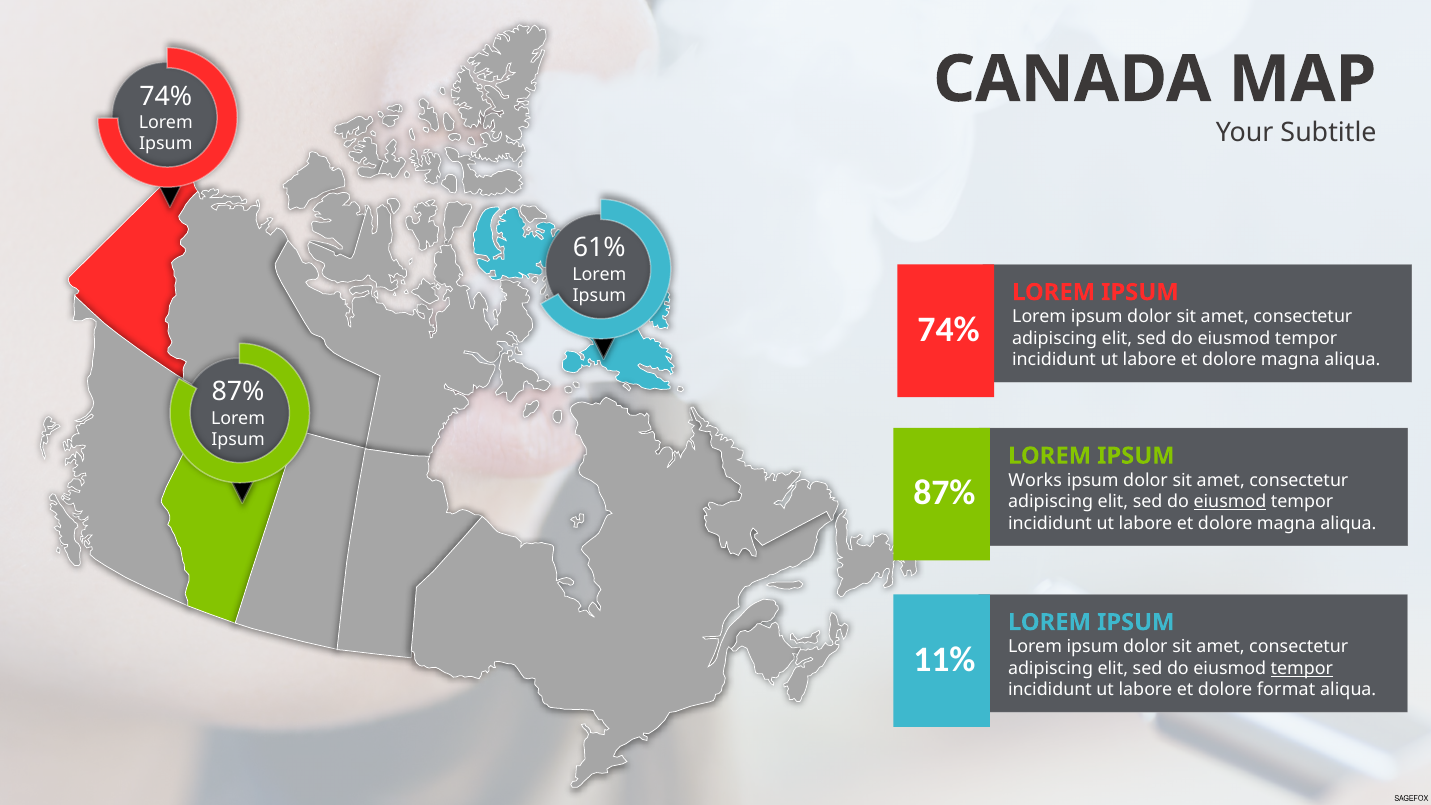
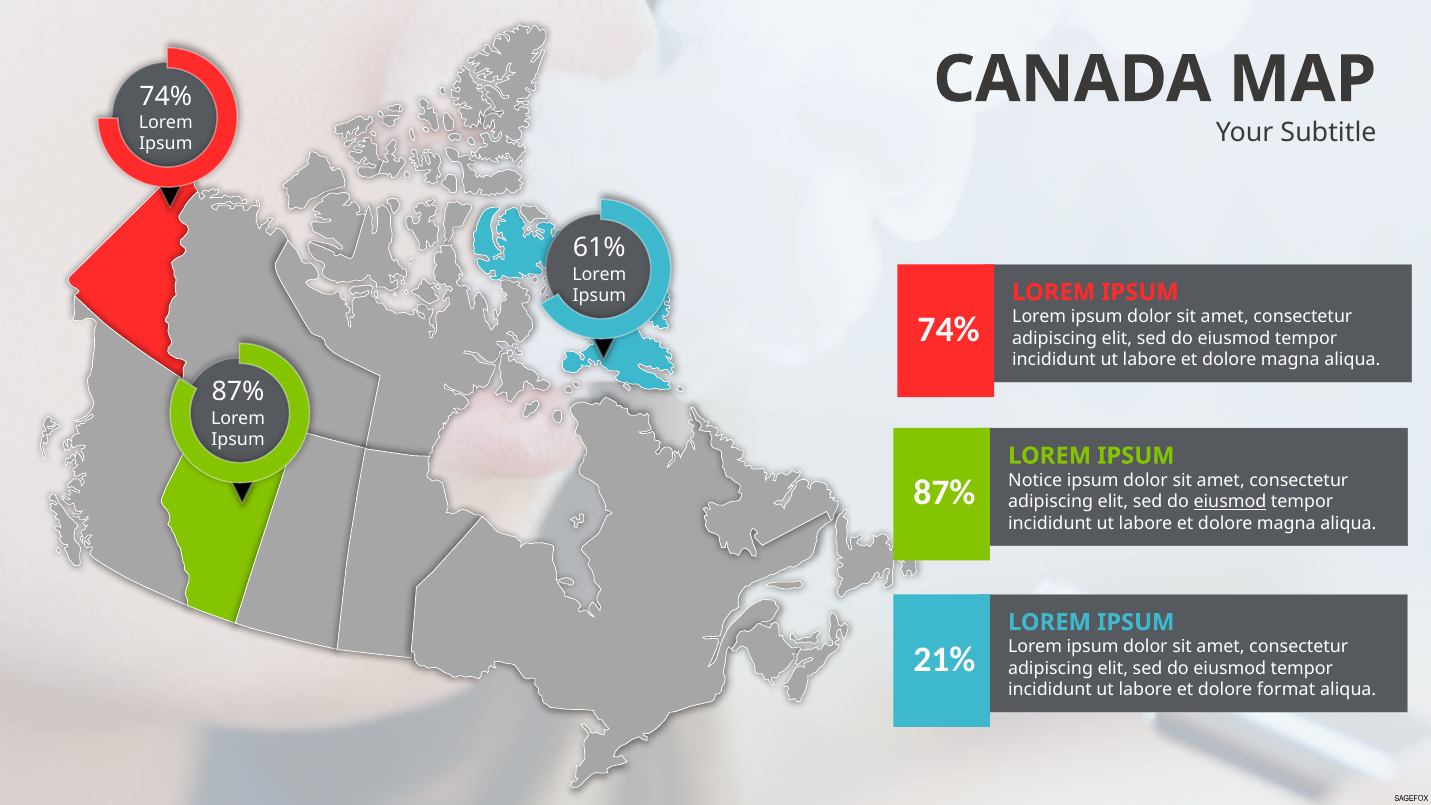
Works: Works -> Notice
11%: 11% -> 21%
tempor at (1302, 668) underline: present -> none
